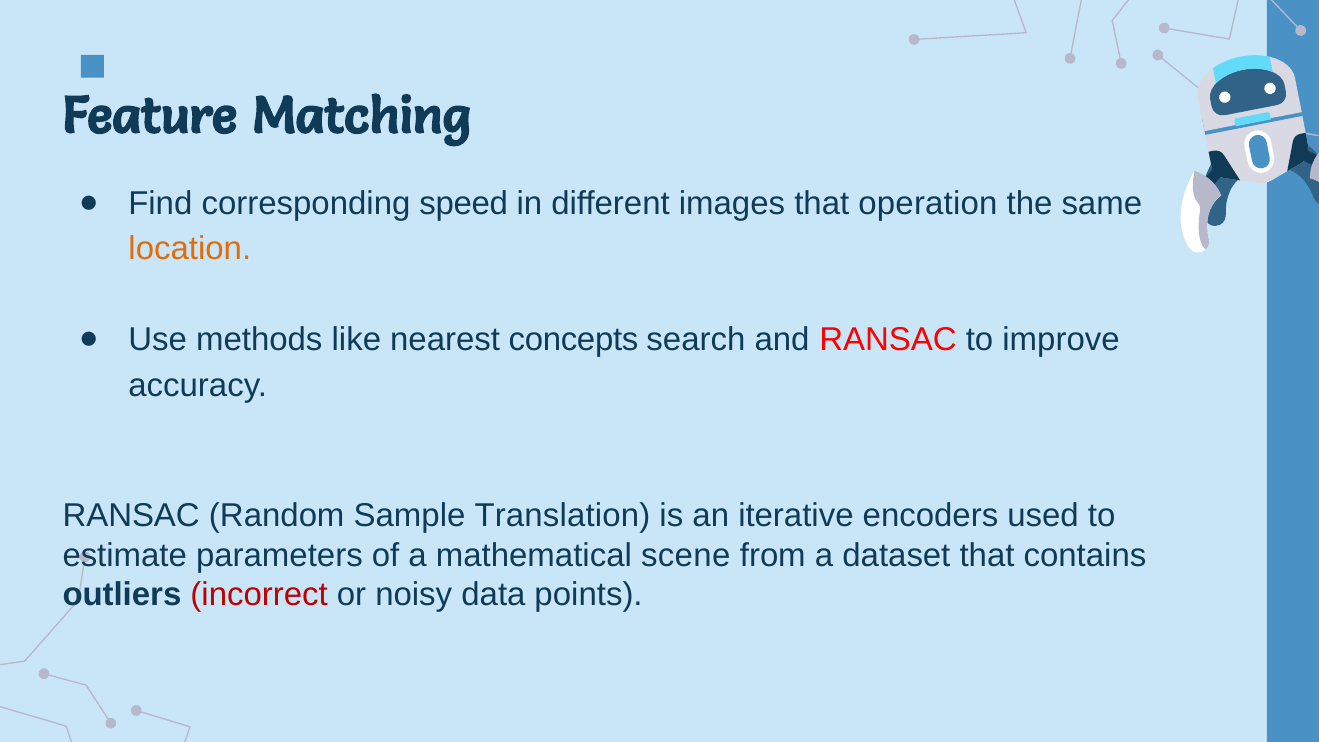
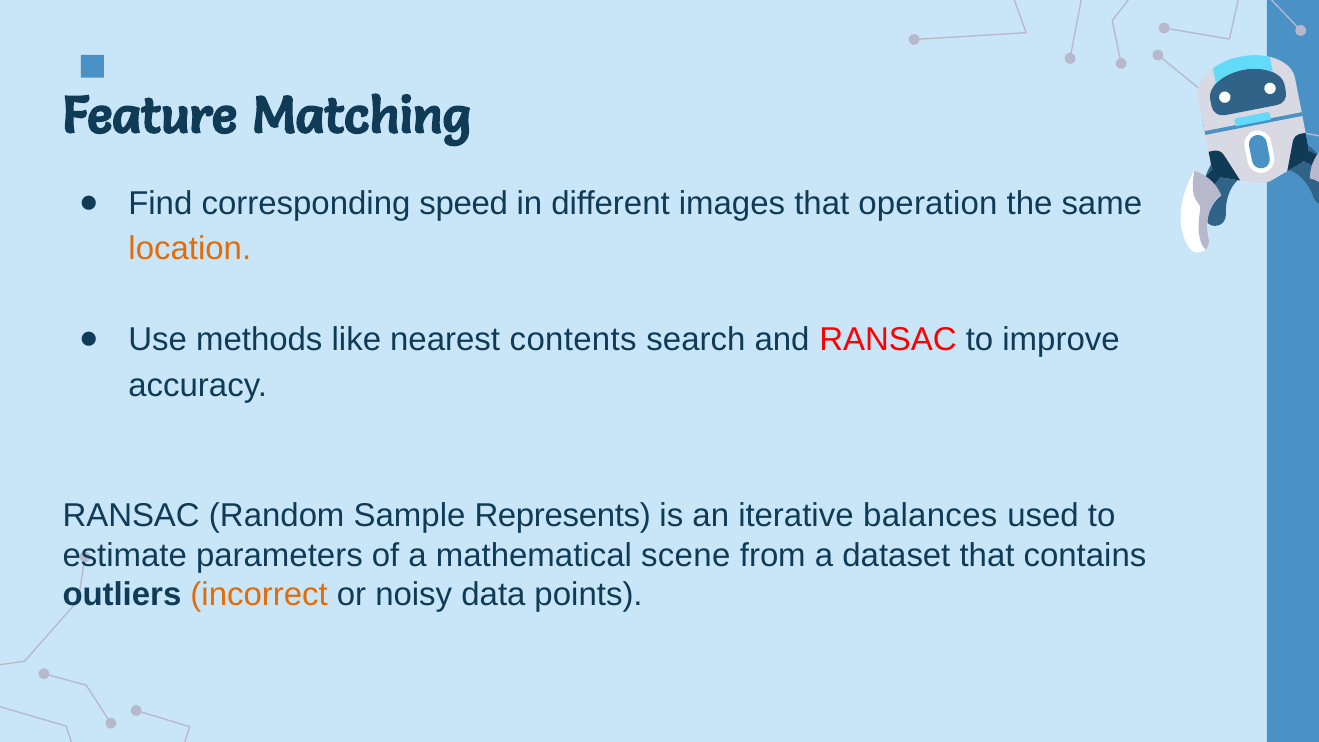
concepts: concepts -> contents
Translation: Translation -> Represents
encoders: encoders -> balances
incorrect colour: red -> orange
